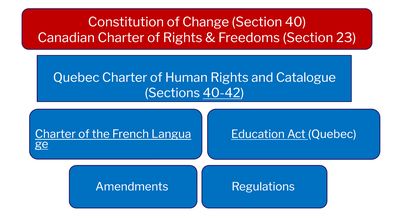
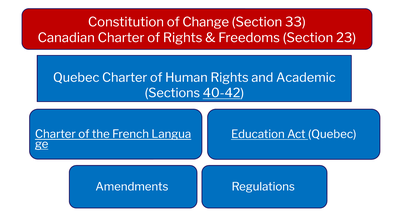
40: 40 -> 33
Catalogue: Catalogue -> Academic
